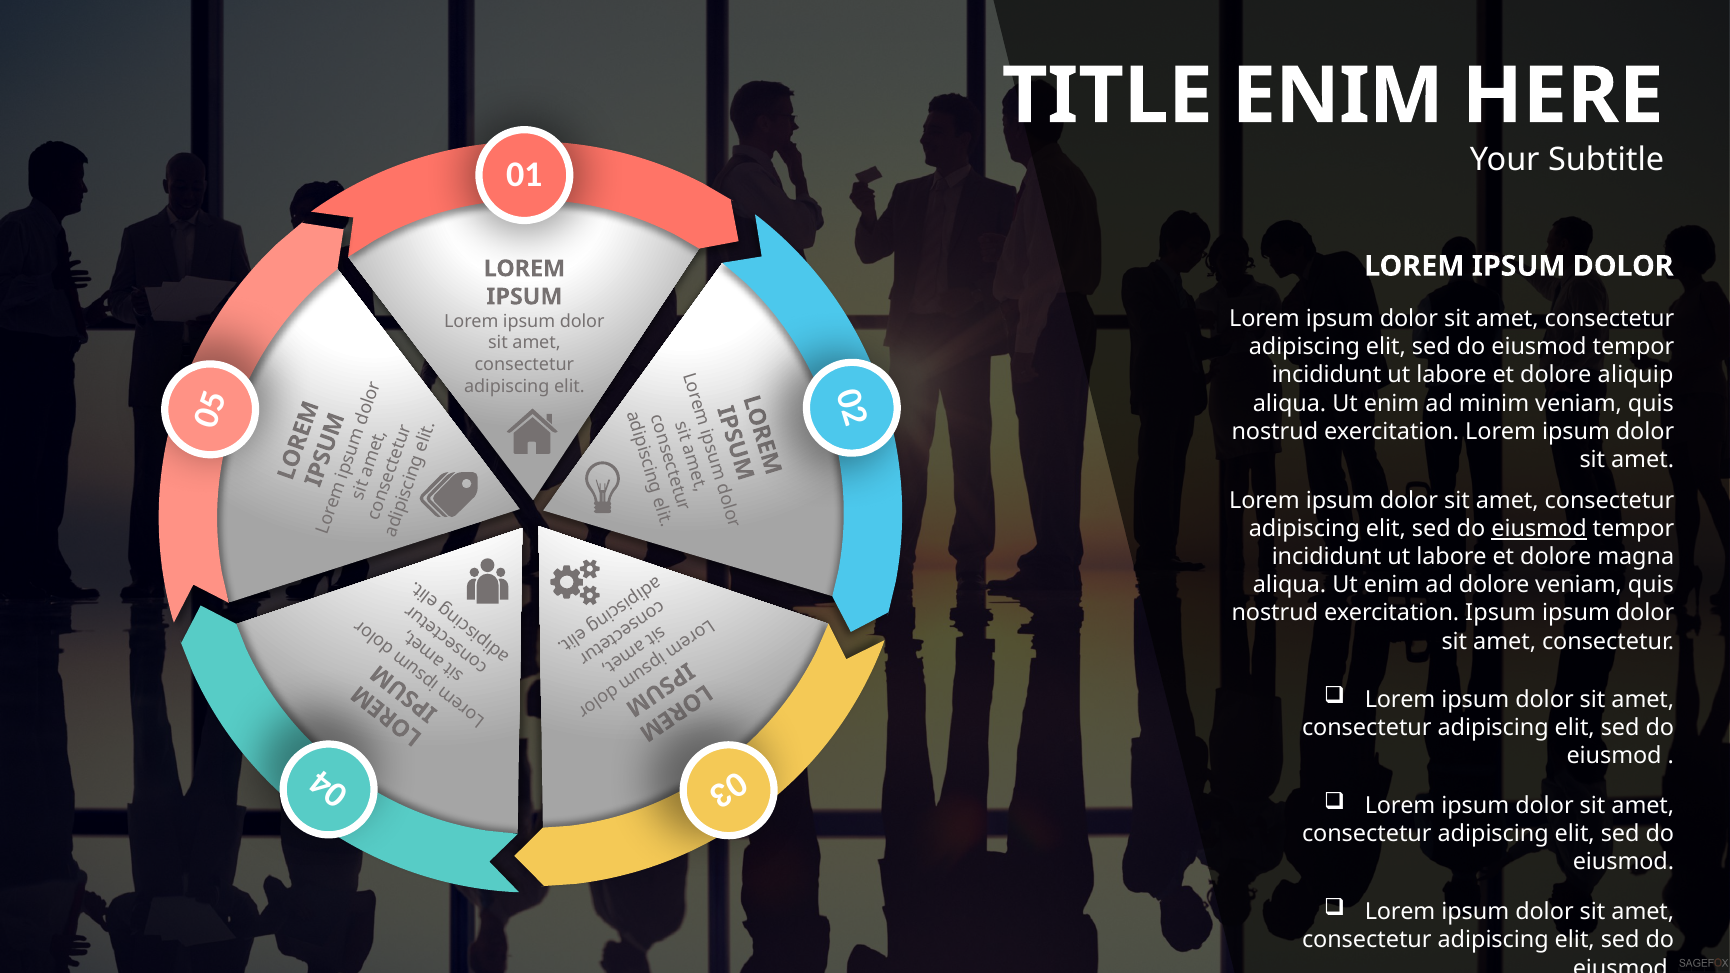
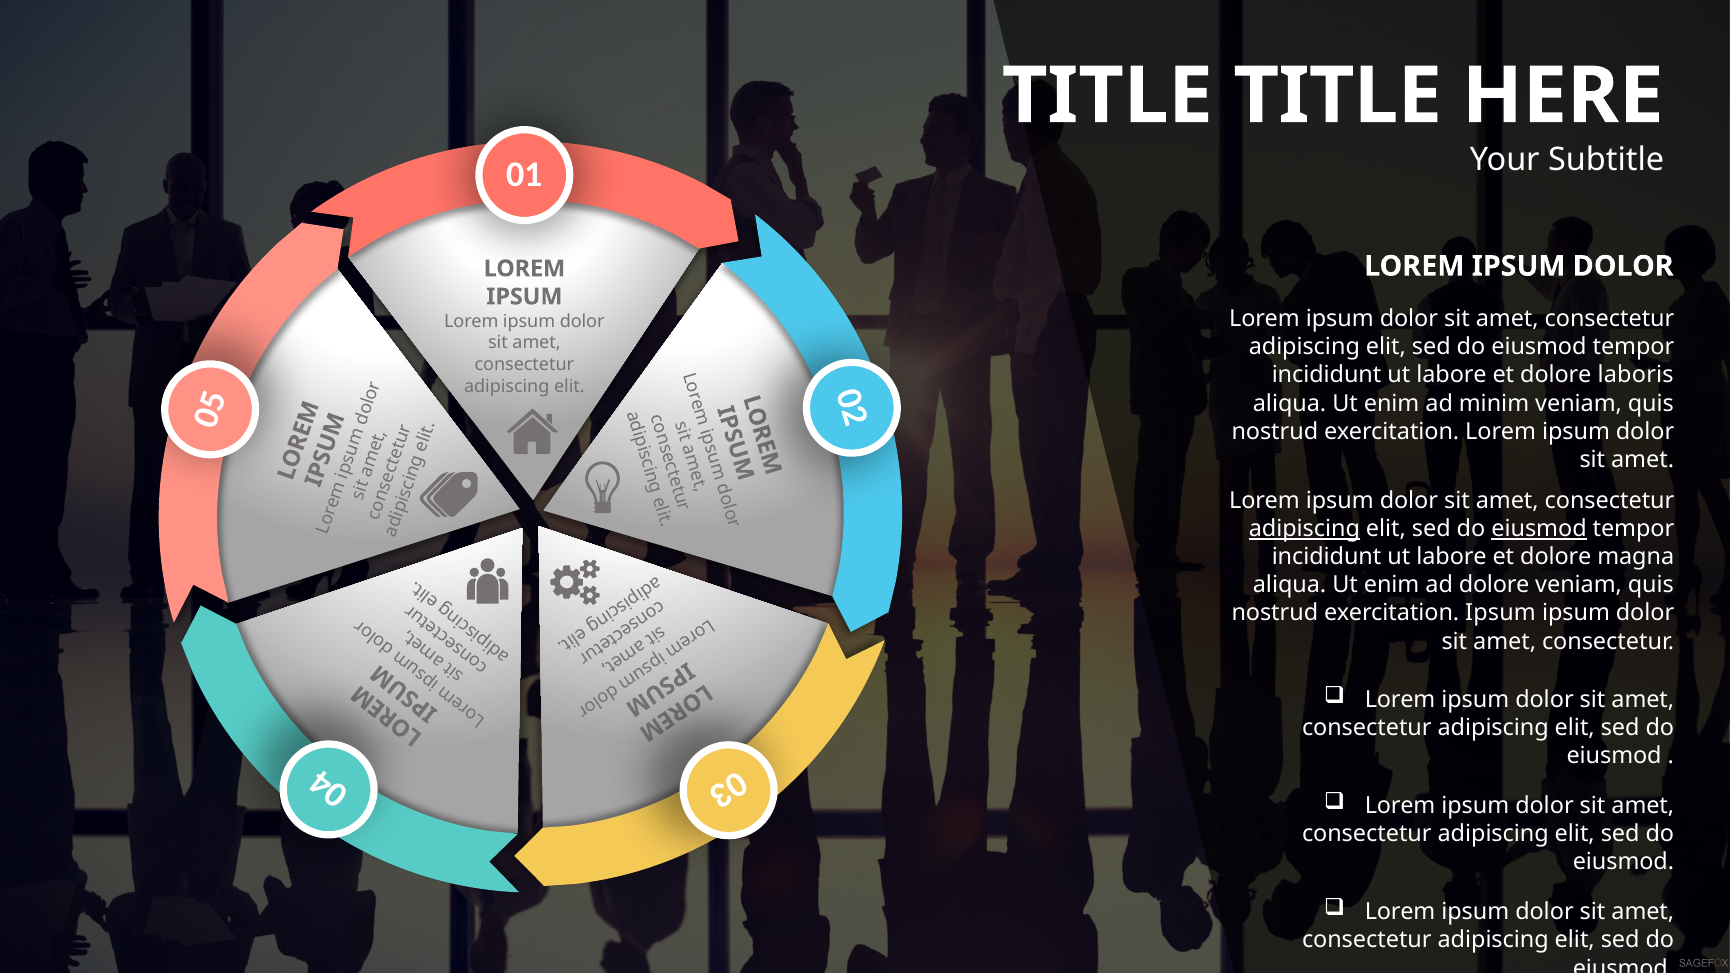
TITLE ENIM: ENIM -> TITLE
aliquip: aliquip -> laboris
adipiscing at (1304, 529) underline: none -> present
